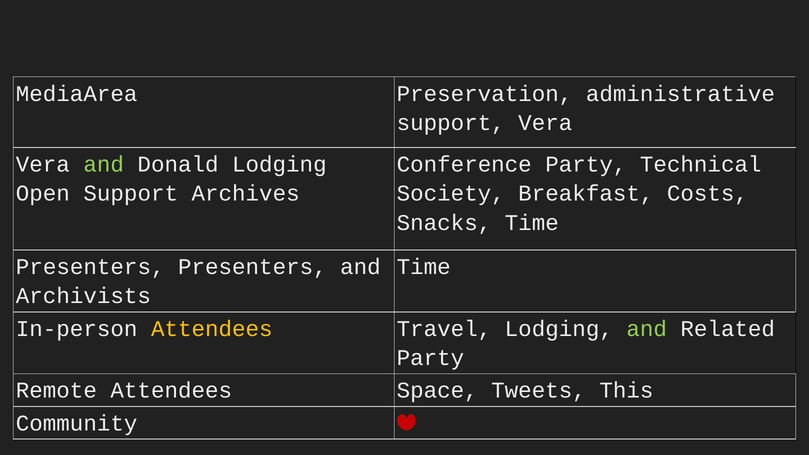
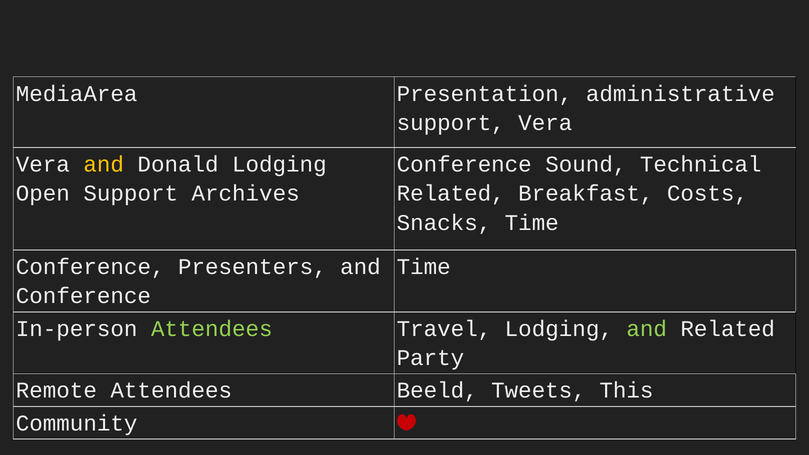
Preservation: Preservation -> Presentation
and at (104, 164) colour: light green -> yellow
Conference Party: Party -> Sound
Society at (451, 194): Society -> Related
Presenters at (90, 267): Presenters -> Conference
Archivists at (83, 296): Archivists -> Conference
Attendees at (212, 329) colour: yellow -> light green
Space: Space -> Beeld
